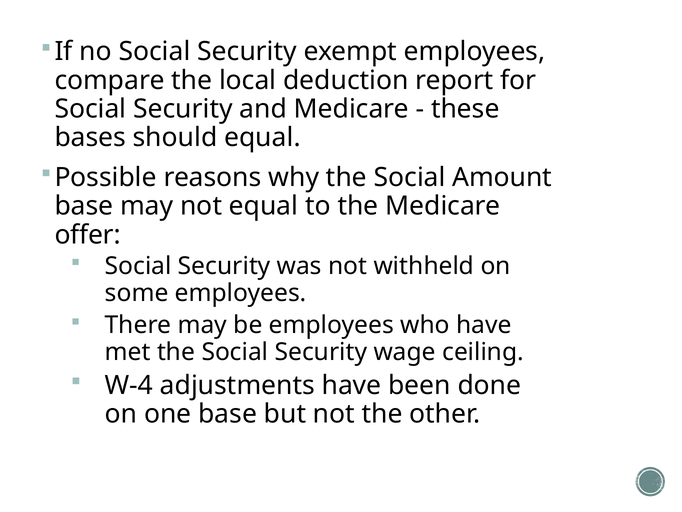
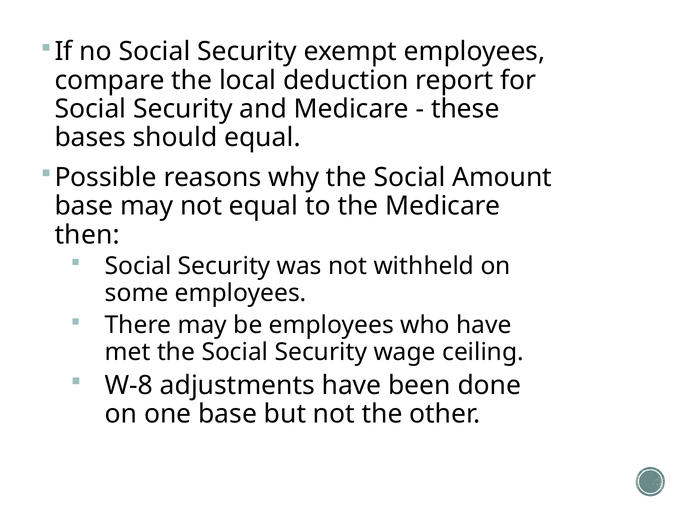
offer: offer -> then
W-4: W-4 -> W-8
